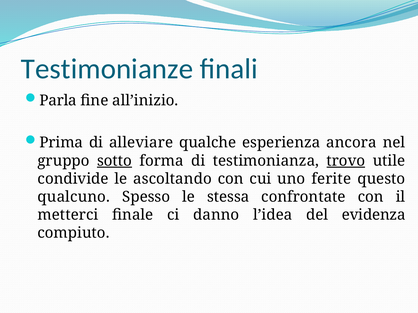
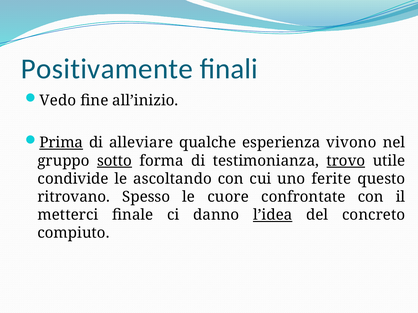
Testimonianze: Testimonianze -> Positivamente
Parla: Parla -> Vedo
Prima underline: none -> present
ancora: ancora -> vivono
qualcuno: qualcuno -> ritrovano
stessa: stessa -> cuore
l’idea underline: none -> present
evidenza: evidenza -> concreto
